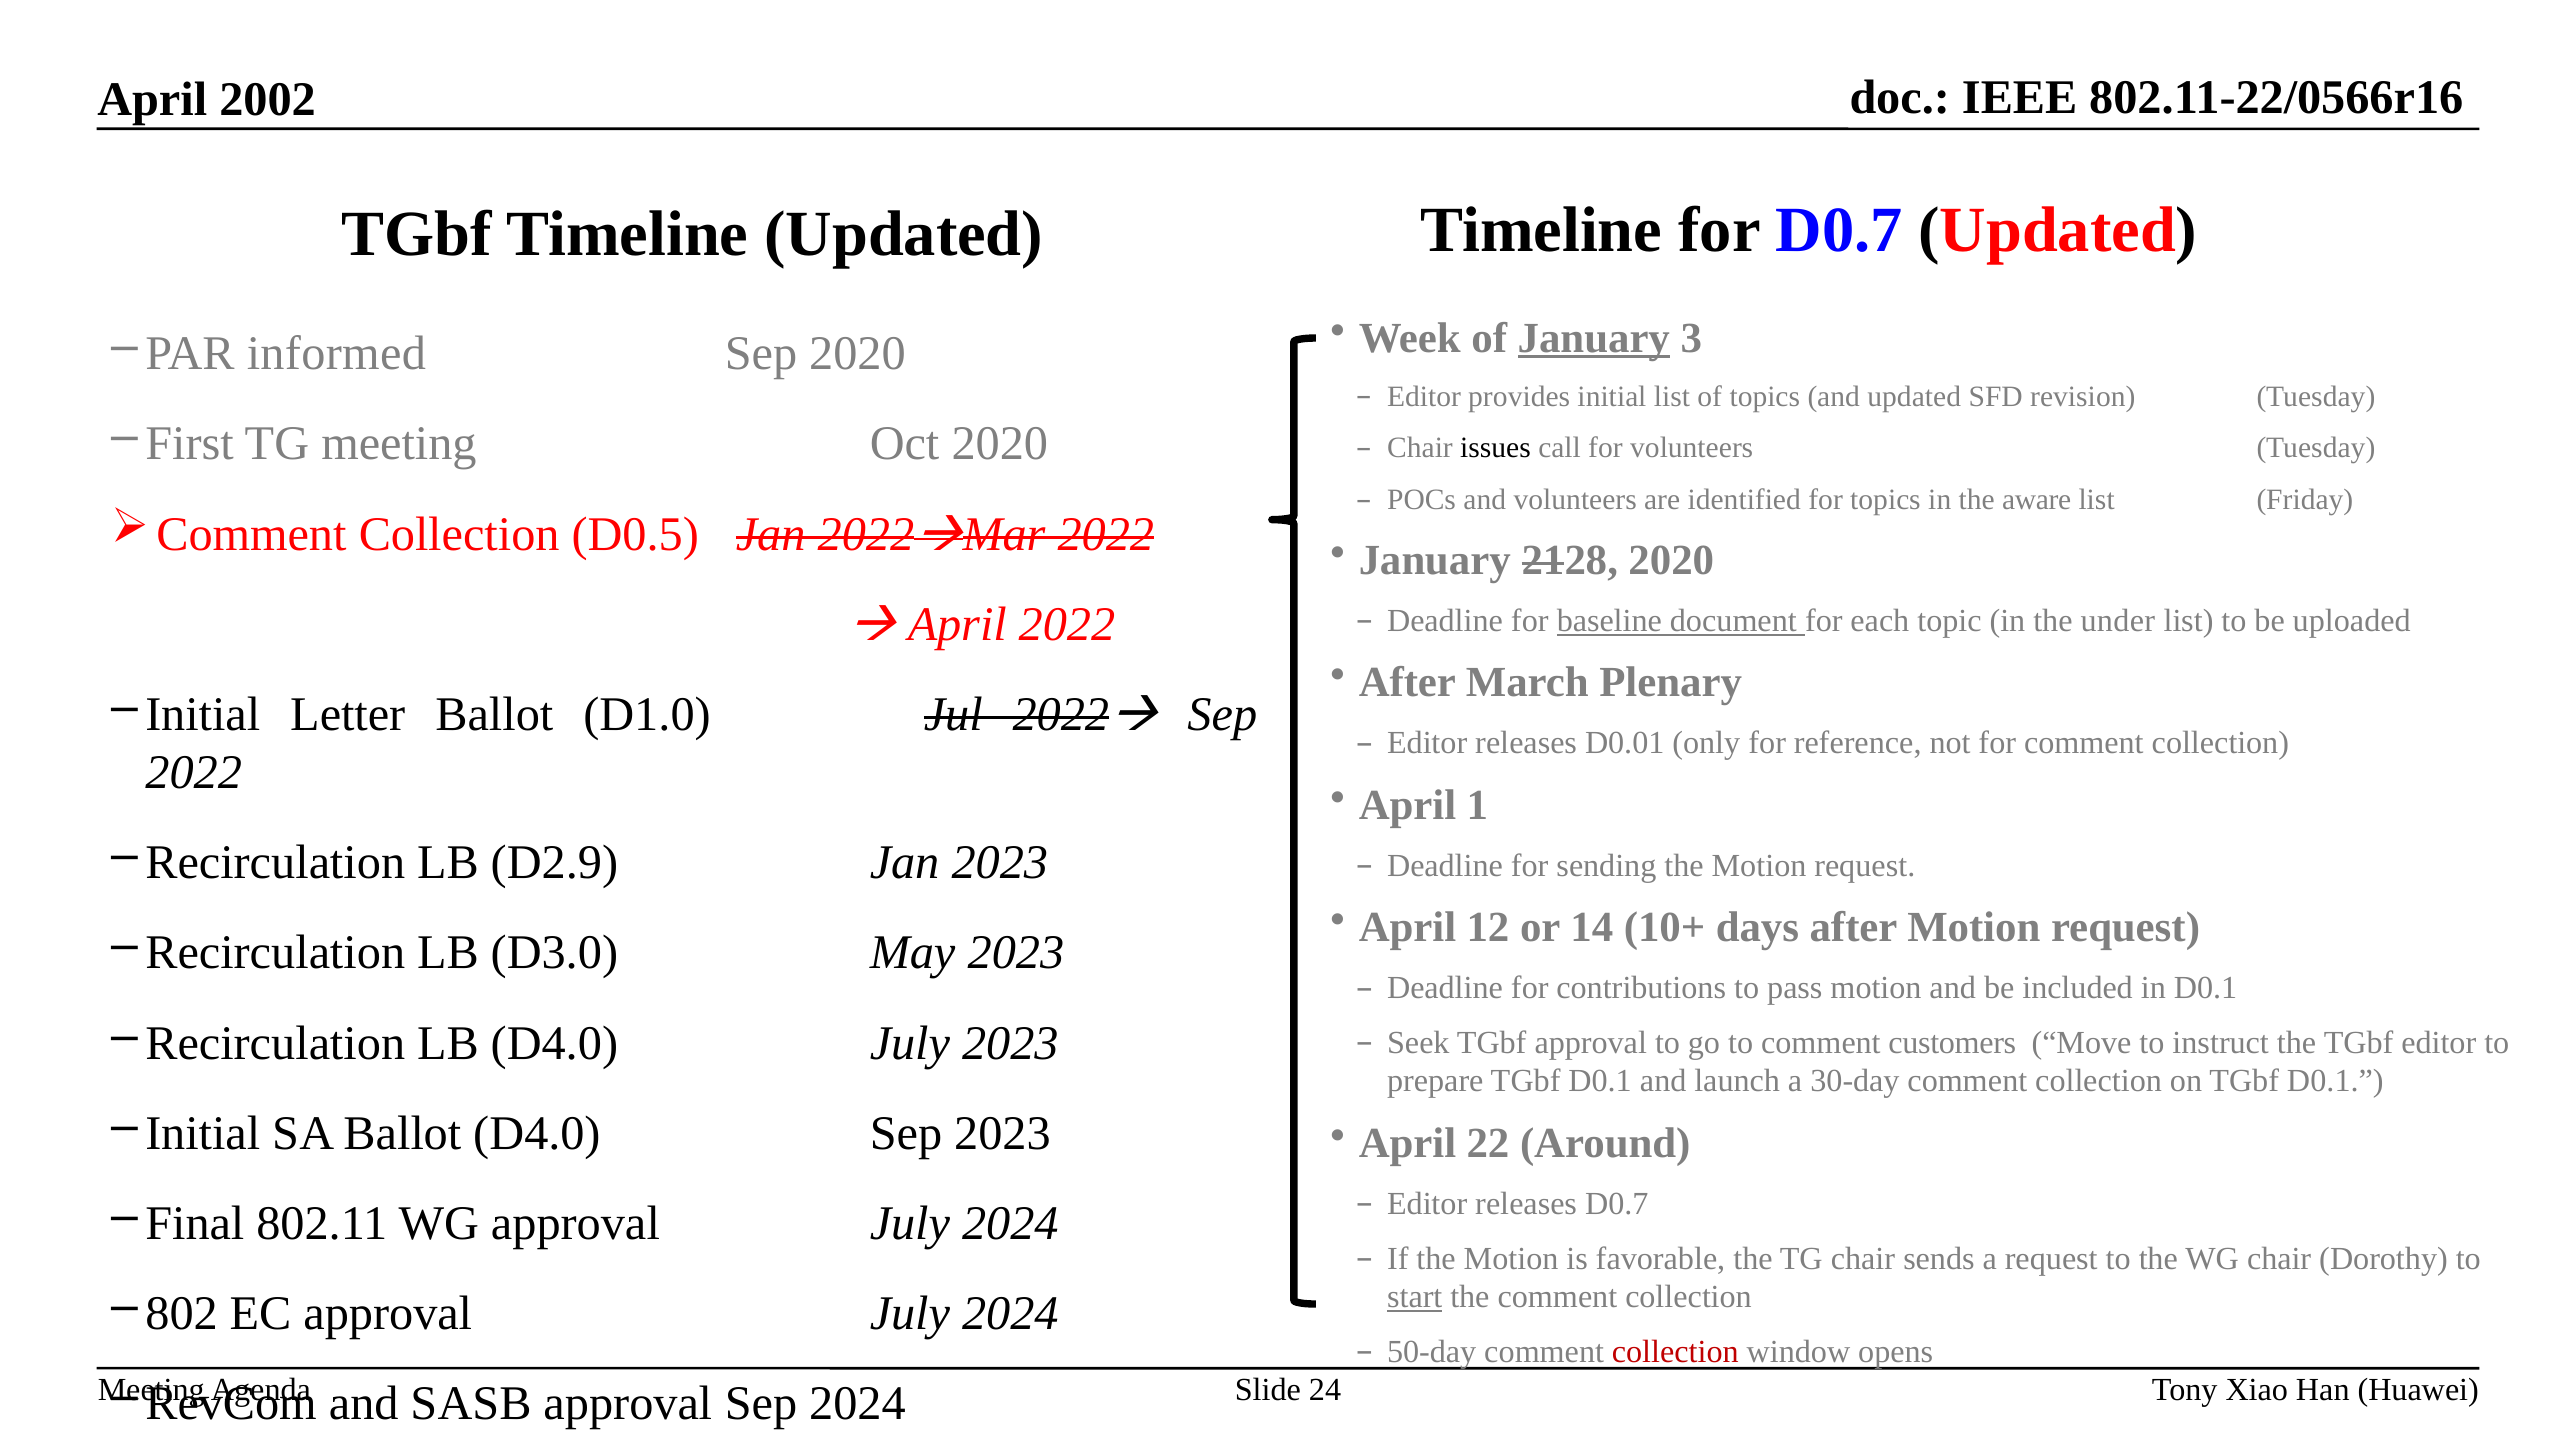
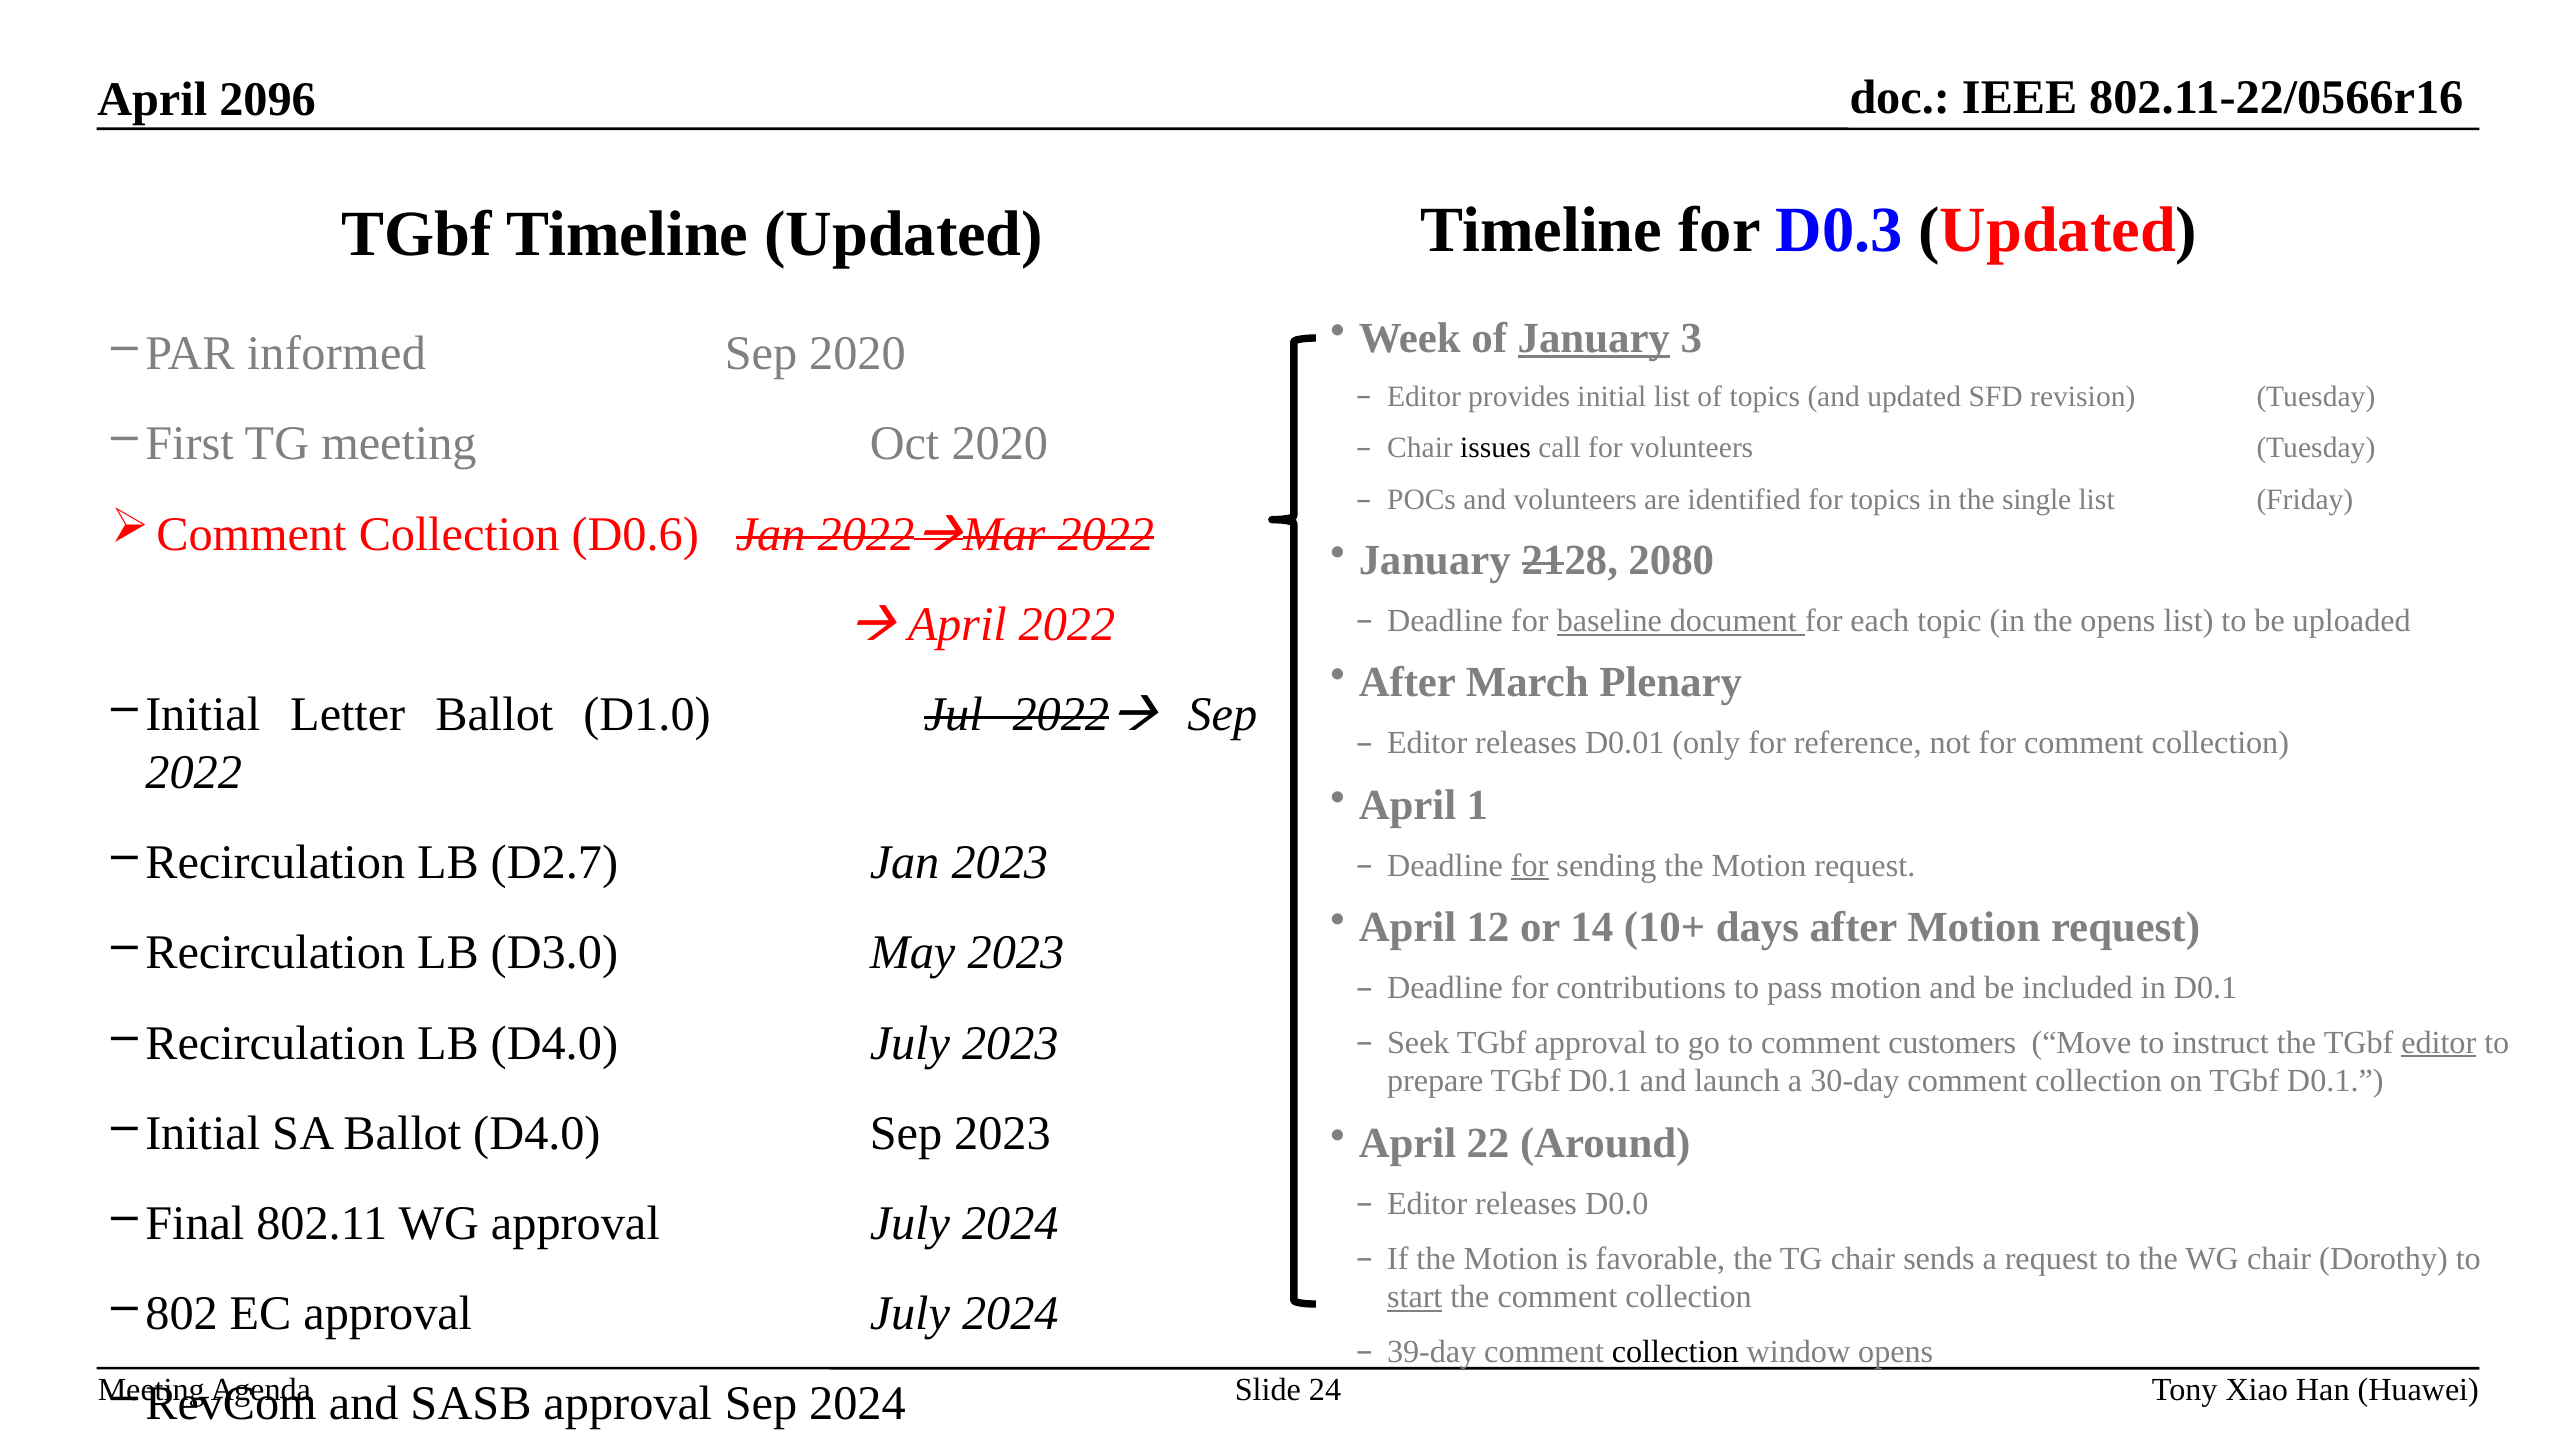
2002: 2002 -> 2096
for D0.7: D0.7 -> D0.3
aware: aware -> single
D0.5: D0.5 -> D0.6
2128 2020: 2020 -> 2080
the under: under -> opens
D2.9: D2.9 -> D2.7
for at (1530, 865) underline: none -> present
editor at (2439, 1043) underline: none -> present
releases D0.7: D0.7 -> D0.0
50-day: 50-day -> 39-day
collection at (1675, 1352) colour: red -> black
